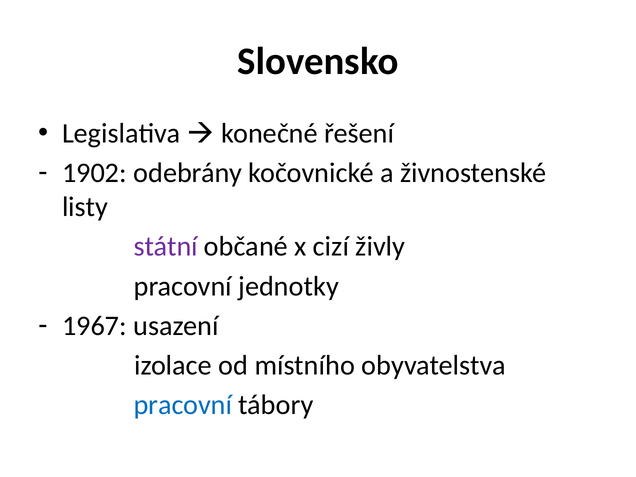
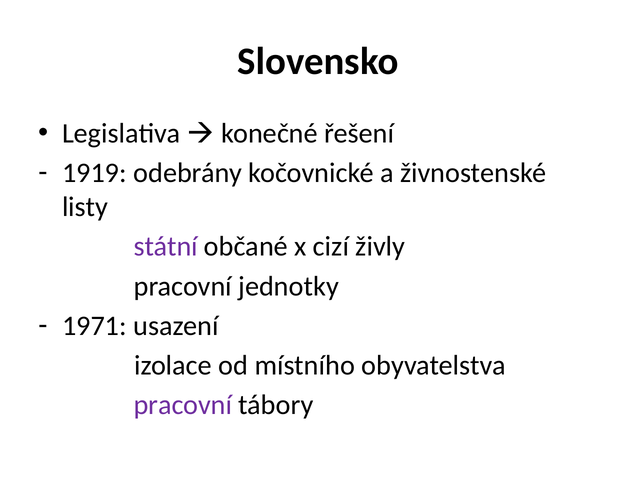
1902: 1902 -> 1919
1967: 1967 -> 1971
pracovní at (183, 405) colour: blue -> purple
